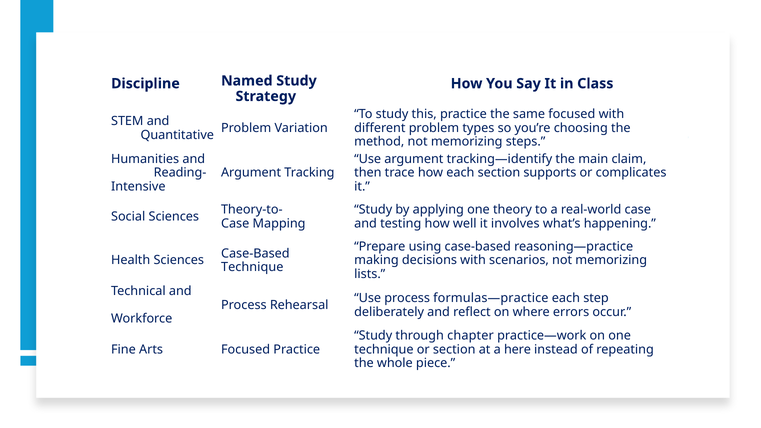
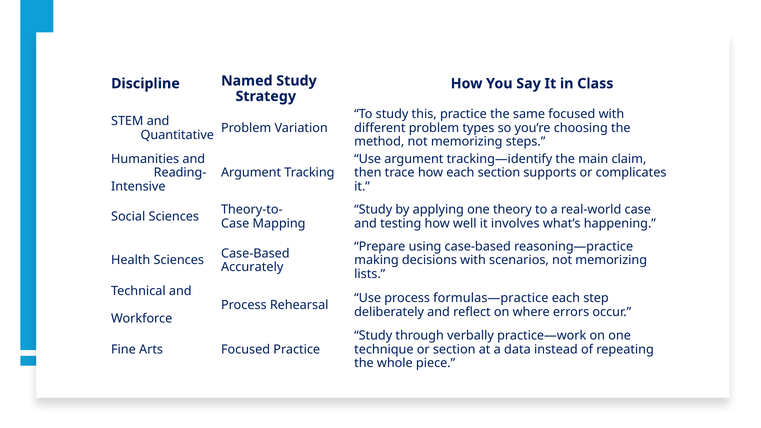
Technique at (252, 267): Technique -> Accurately
chapter: chapter -> verbally
here: here -> data
